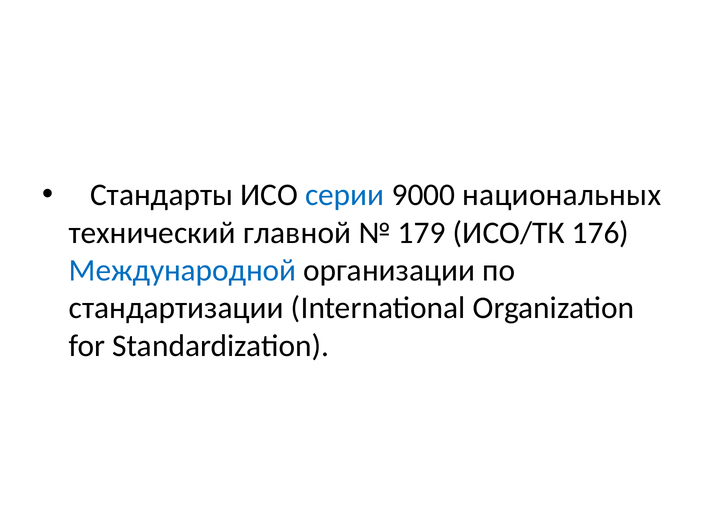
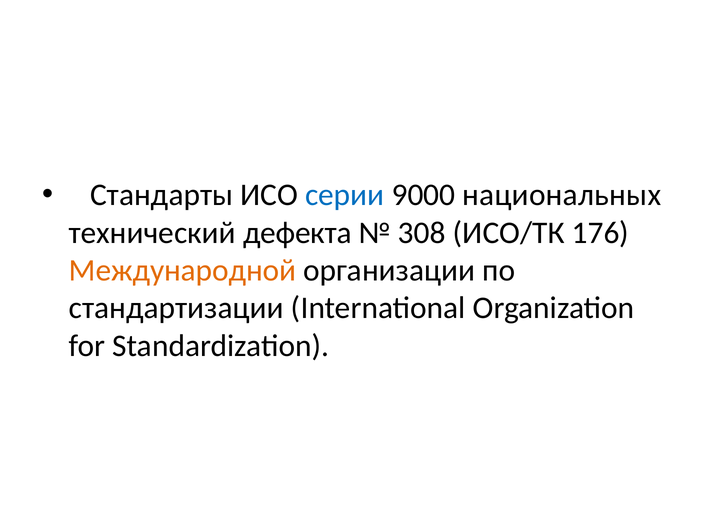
главной: главной -> дефекта
179: 179 -> 308
Международной colour: blue -> orange
